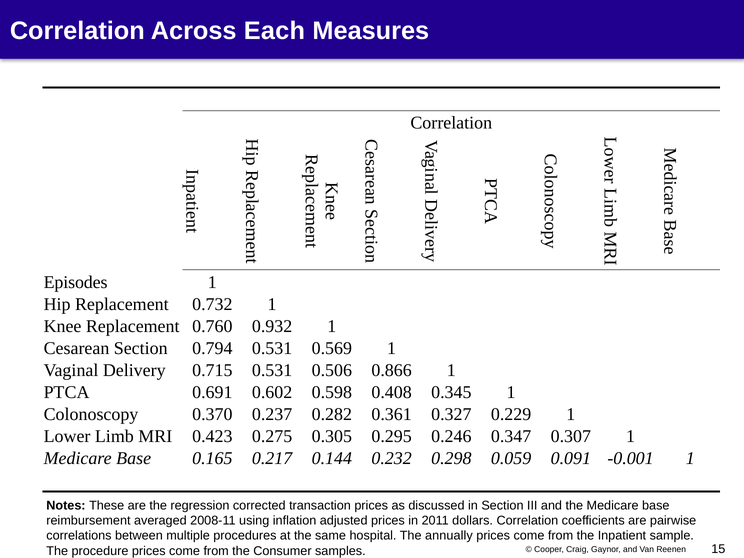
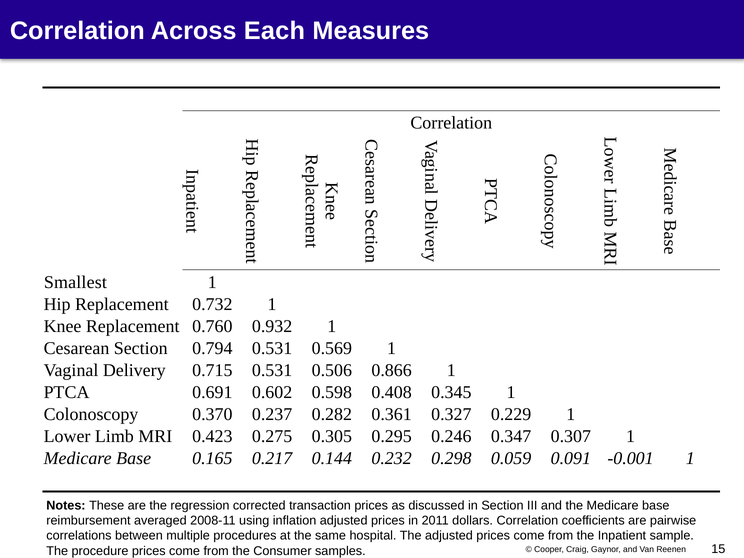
Episodes: Episodes -> Smallest
The annually: annually -> adjusted
